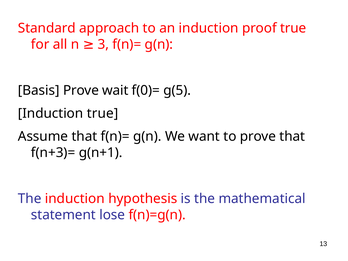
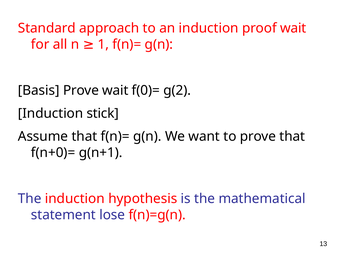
proof true: true -> wait
3: 3 -> 1
g(5: g(5 -> g(2
Induction true: true -> stick
f(n+3)=: f(n+3)= -> f(n+0)=
